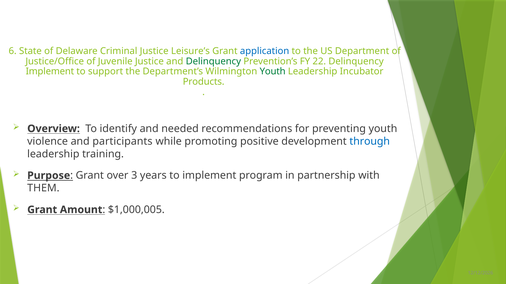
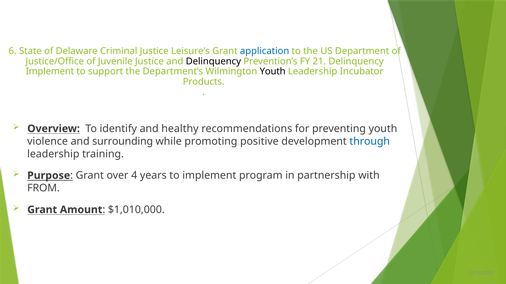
Delinquency at (213, 61) colour: green -> black
22: 22 -> 21
Youth at (273, 72) colour: green -> black
needed: needed -> healthy
participants: participants -> surrounding
3: 3 -> 4
THEM: THEM -> FROM
$1,000,005: $1,000,005 -> $1,010,000
